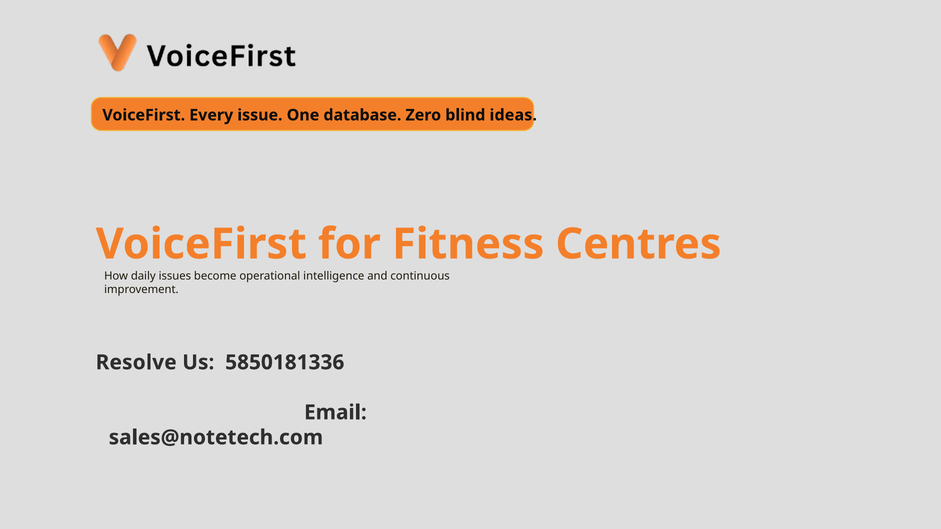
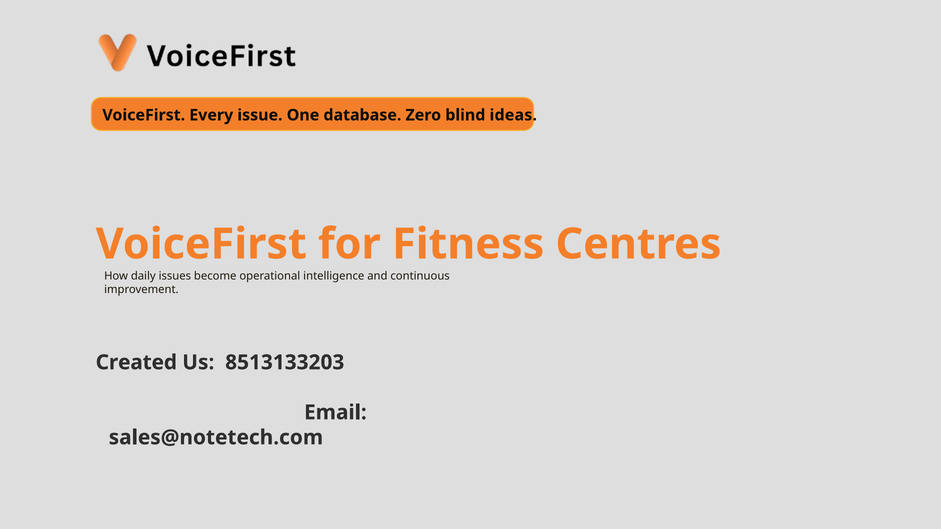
Resolve: Resolve -> Created
5850181336: 5850181336 -> 8513133203
